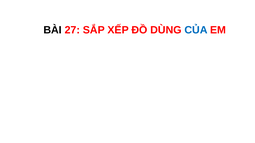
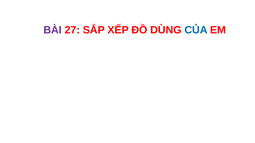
BÀI colour: black -> purple
